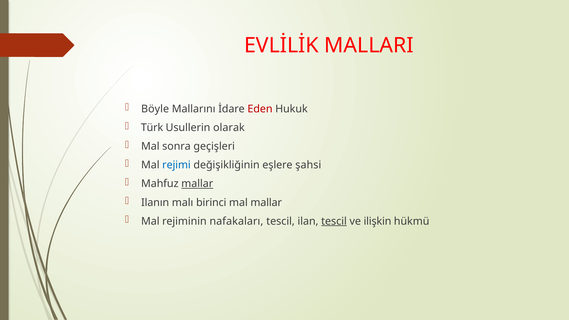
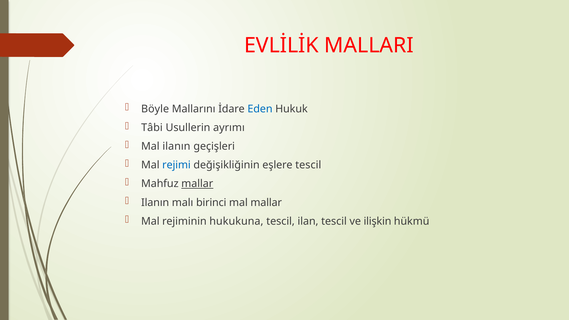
Eden colour: red -> blue
Türk: Türk -> Tâbi
olarak: olarak -> ayrımı
Mal sonra: sonra -> ilanın
eşlere şahsi: şahsi -> tescil
nafakaları: nafakaları -> hukukuna
tescil at (334, 221) underline: present -> none
